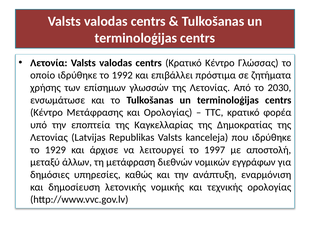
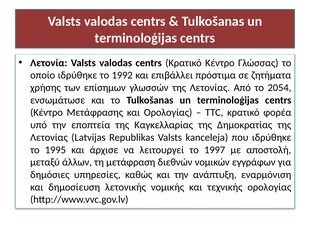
2030: 2030 -> 2054
1929: 1929 -> 1995
